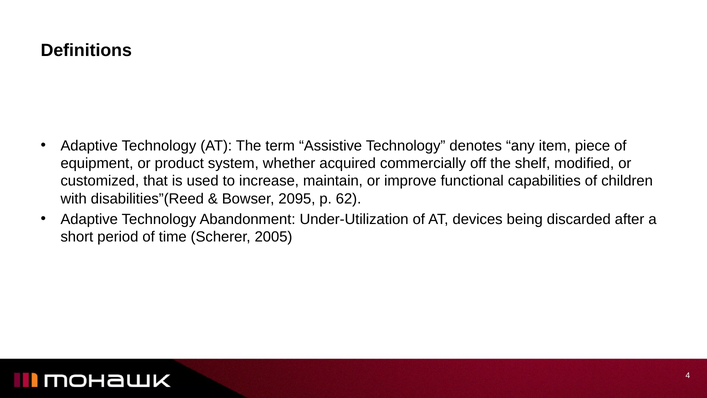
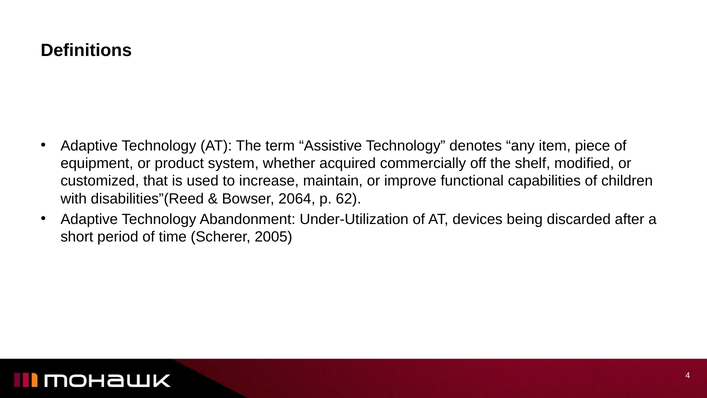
2095: 2095 -> 2064
